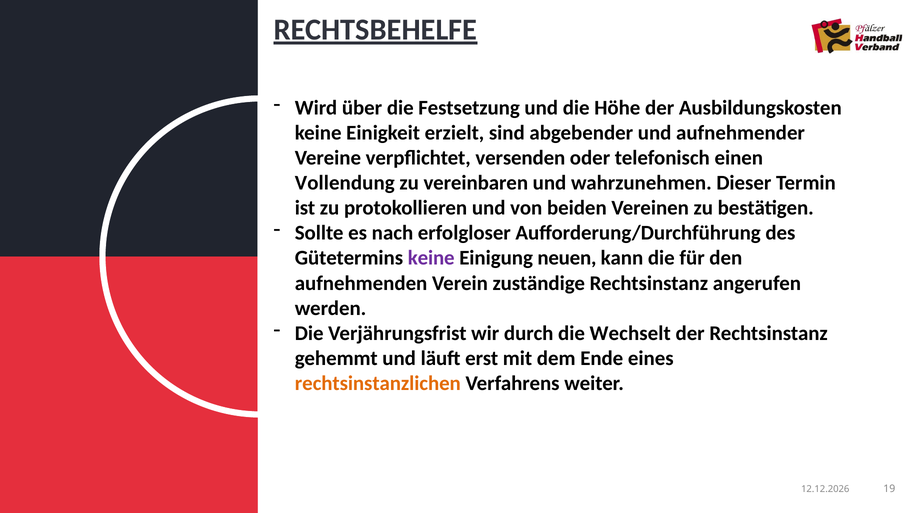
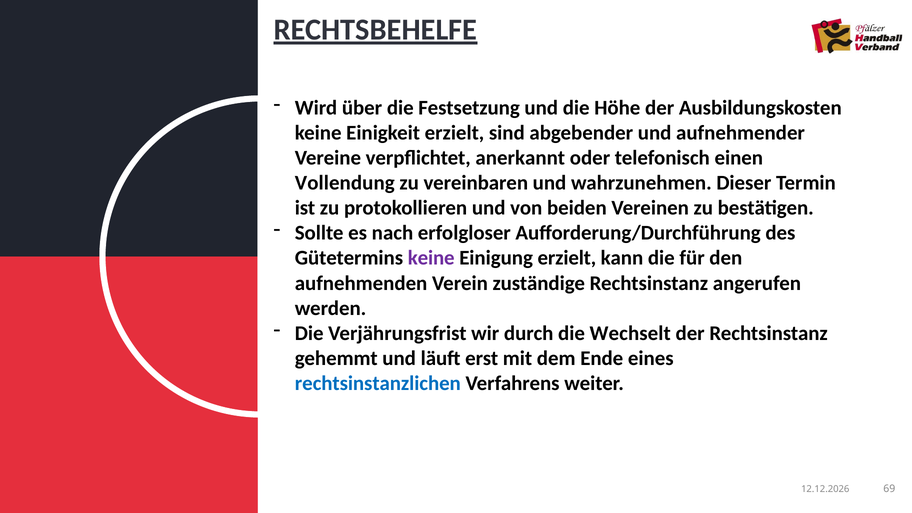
versenden: versenden -> anerkannt
Einigung neuen: neuen -> erzielt
rechtsinstanzlichen colour: orange -> blue
19: 19 -> 69
